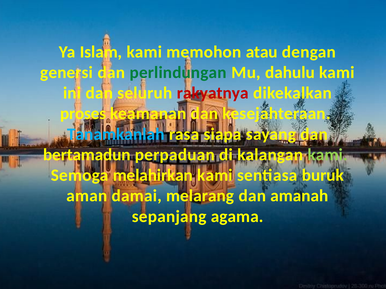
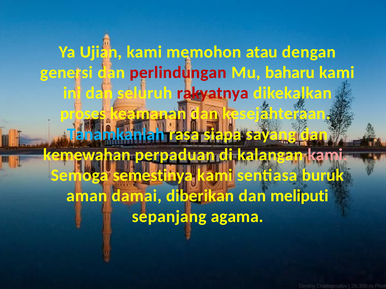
Islam: Islam -> Ujian
perlindungan colour: green -> red
dahulu: dahulu -> baharu
bertamadun: bertamadun -> kemewahan
kami at (328, 155) colour: light green -> pink
melahirkan: melahirkan -> semestinya
melarang: melarang -> diberikan
amanah: amanah -> meliputi
